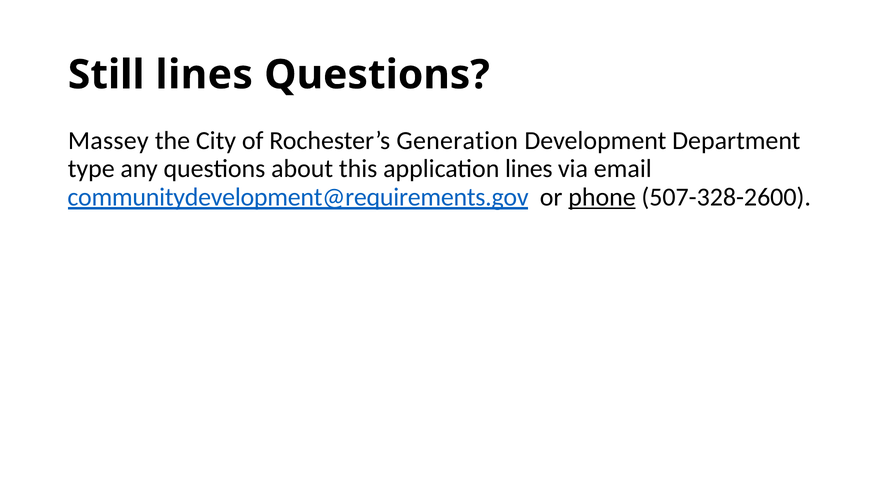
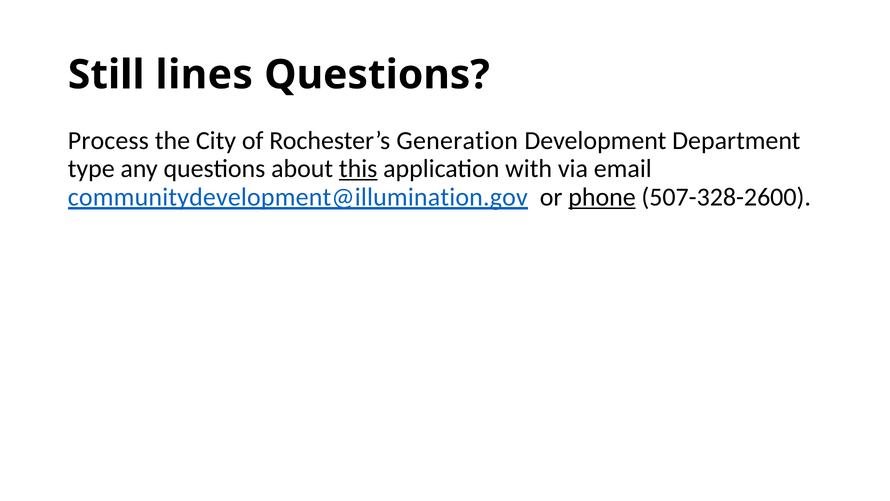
Massey: Massey -> Process
this underline: none -> present
application lines: lines -> with
communitydevelopment@requirements.gov: communitydevelopment@requirements.gov -> communitydevelopment@illumination.gov
